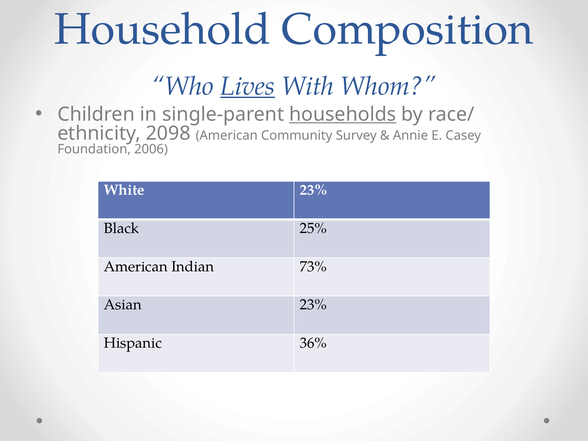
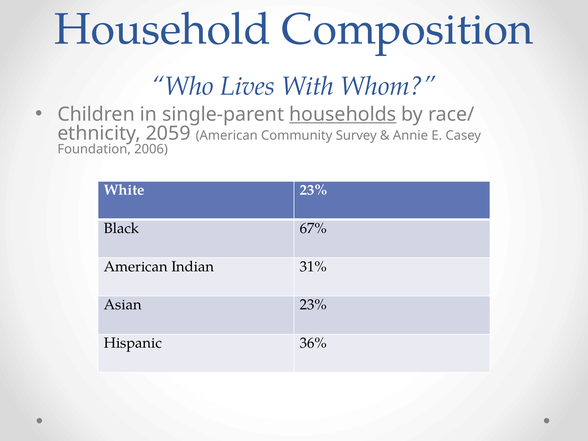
Lives underline: present -> none
2098: 2098 -> 2059
25%: 25% -> 67%
73%: 73% -> 31%
